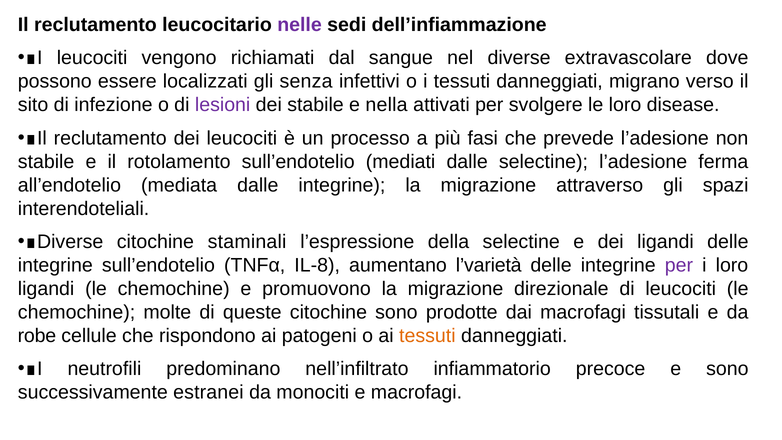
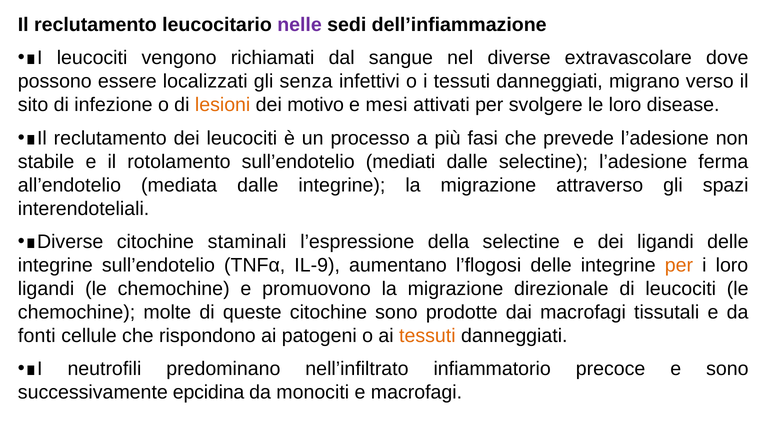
lesioni colour: purple -> orange
dei stabile: stabile -> motivo
nella: nella -> mesi
IL-8: IL-8 -> IL-9
l’varietà: l’varietà -> l’flogosi
per at (679, 265) colour: purple -> orange
robe: robe -> fonti
estranei: estranei -> epcidina
